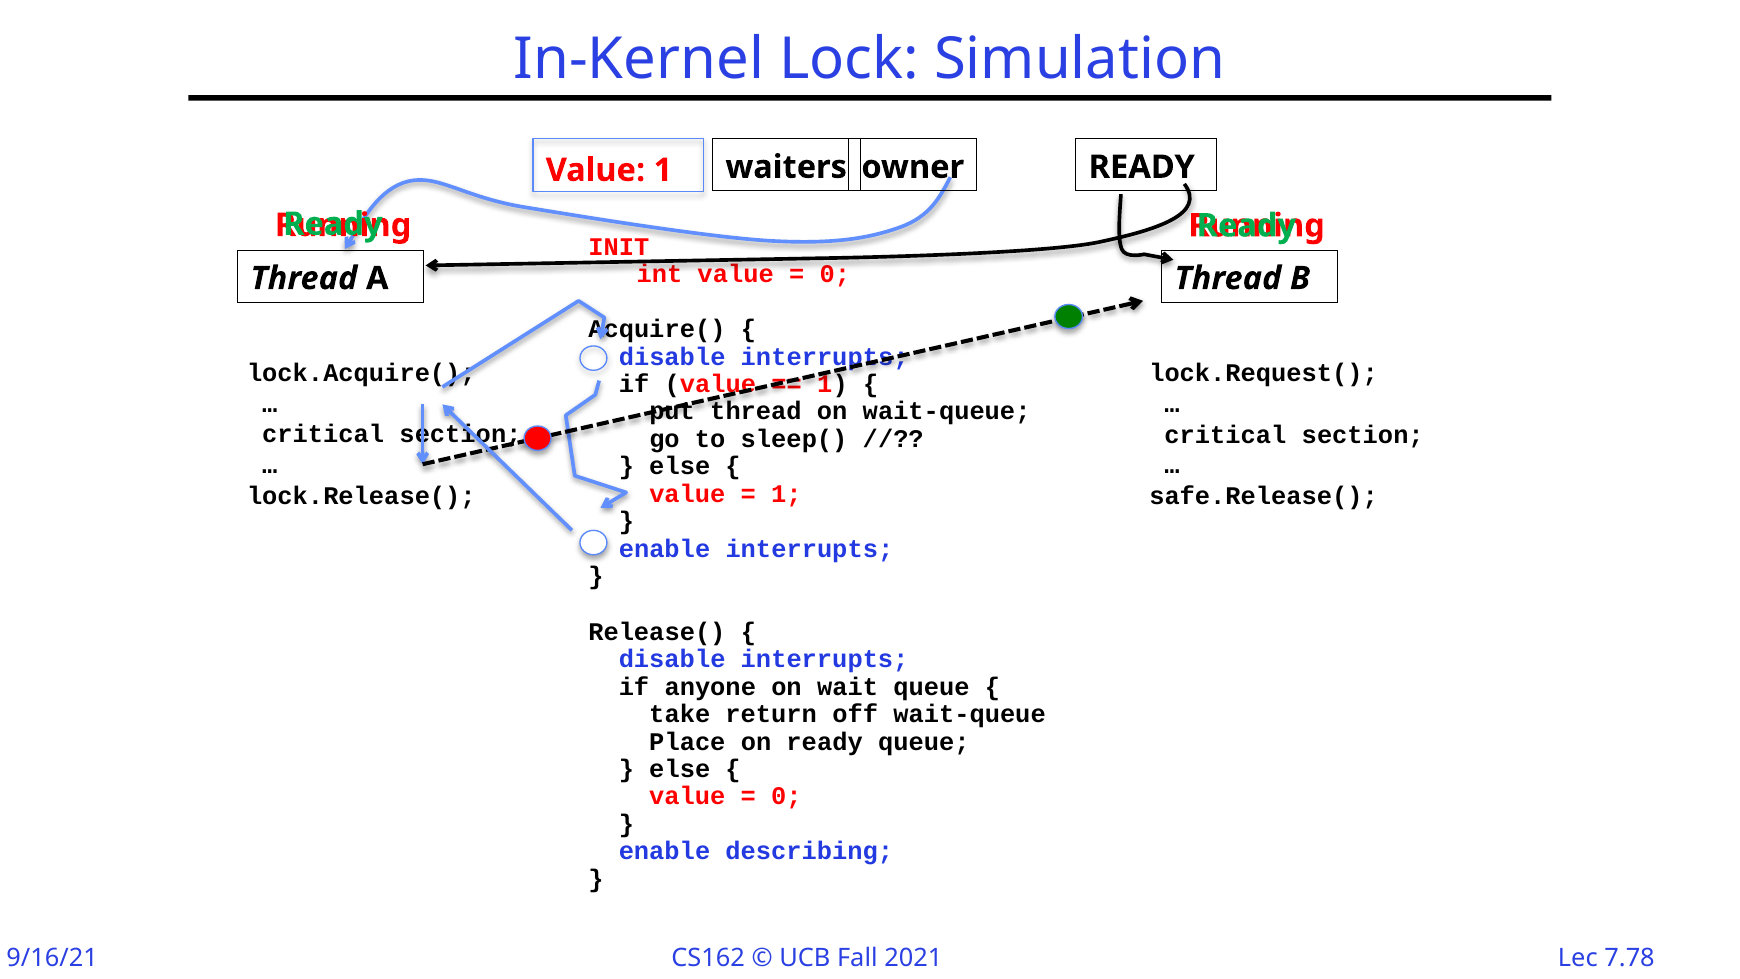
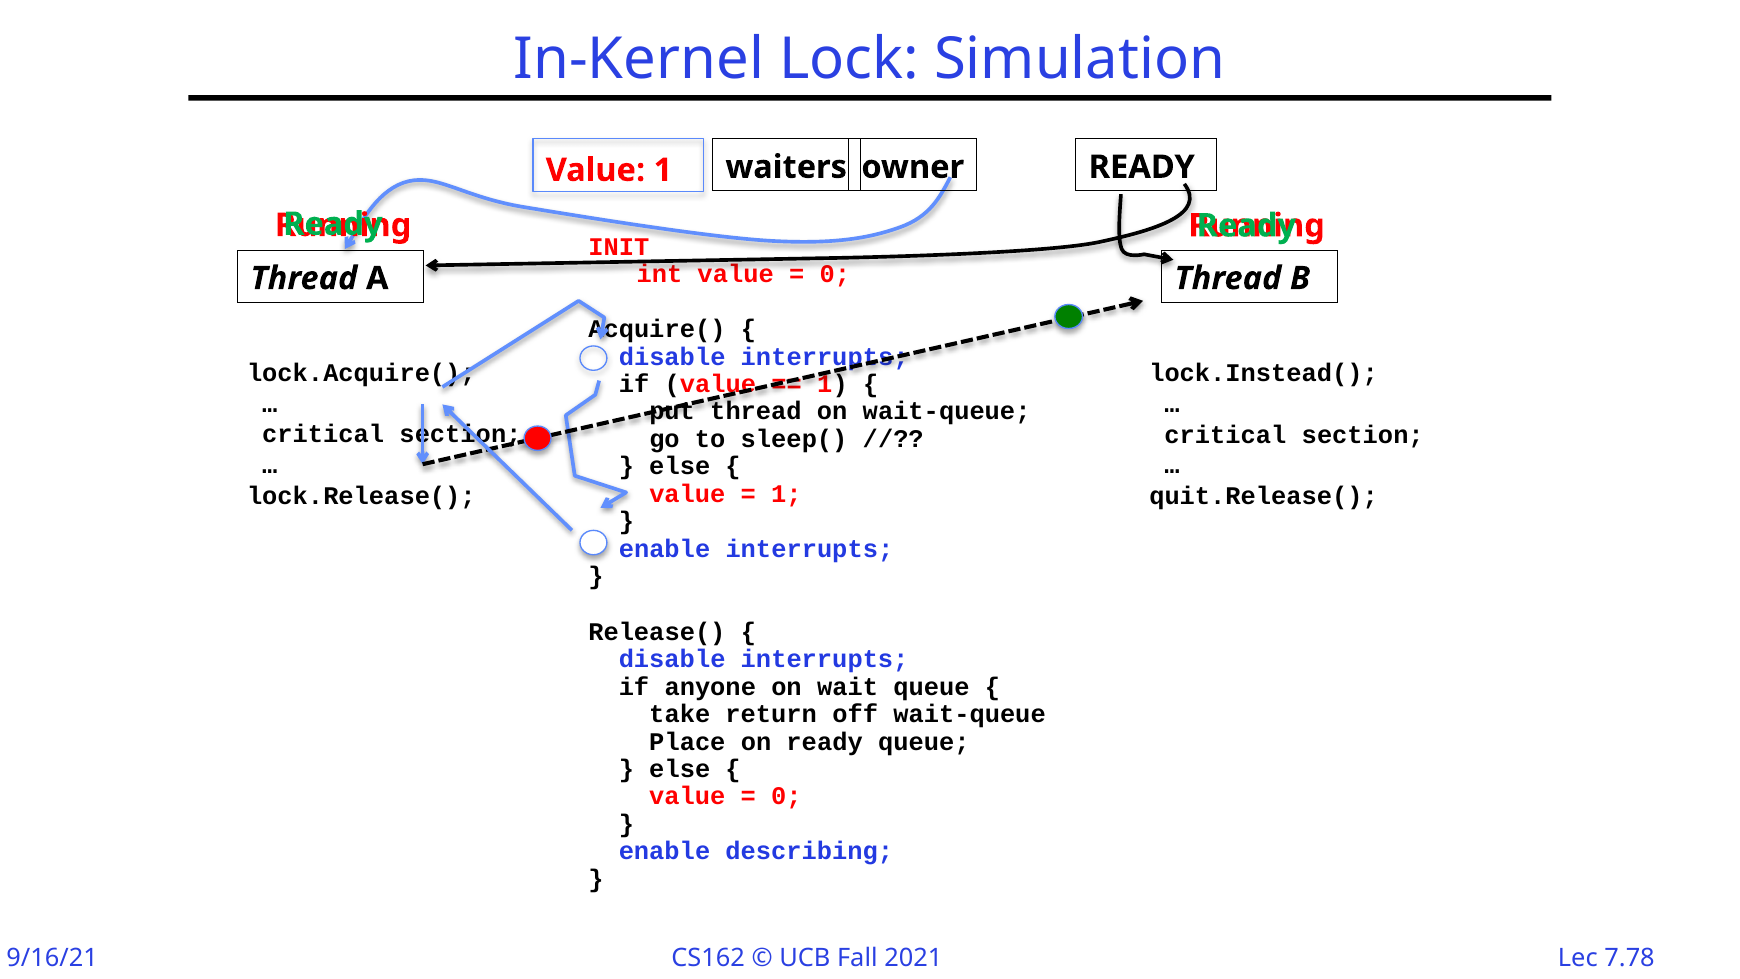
lock.Request(: lock.Request( -> lock.Instead(
safe.Release(: safe.Release( -> quit.Release(
